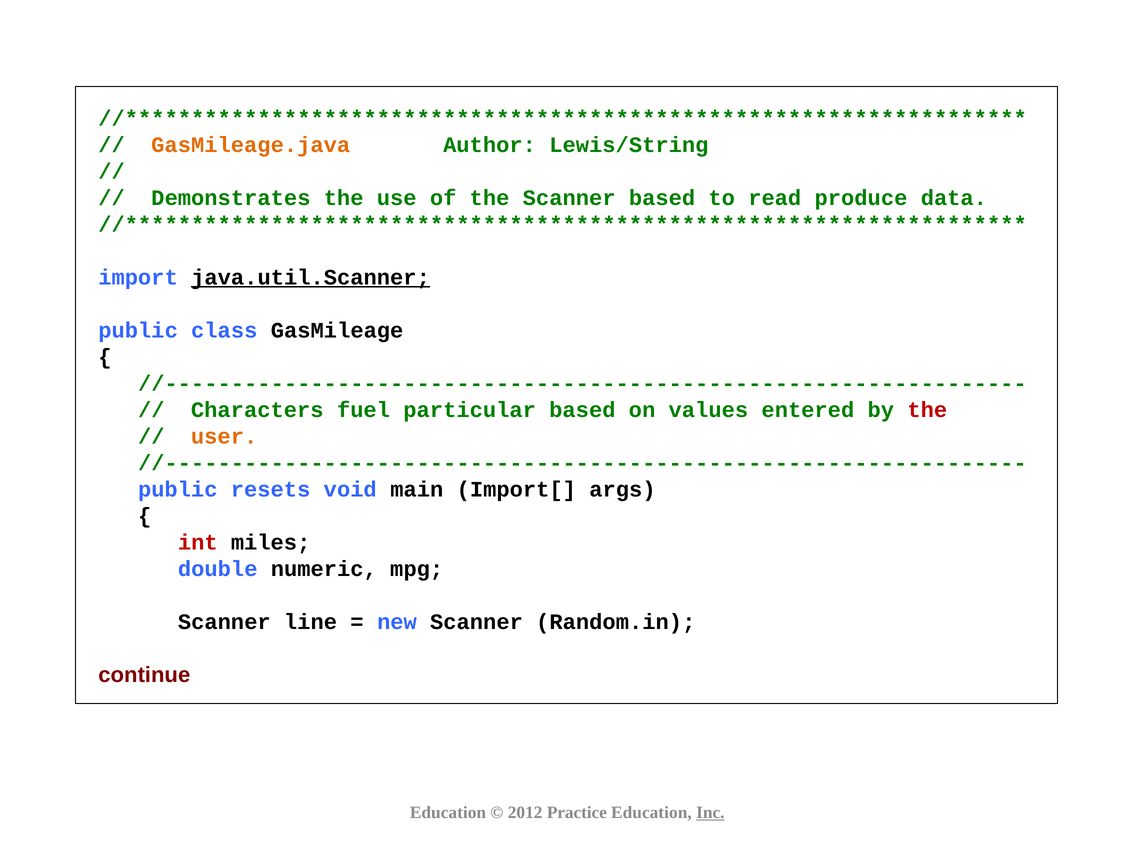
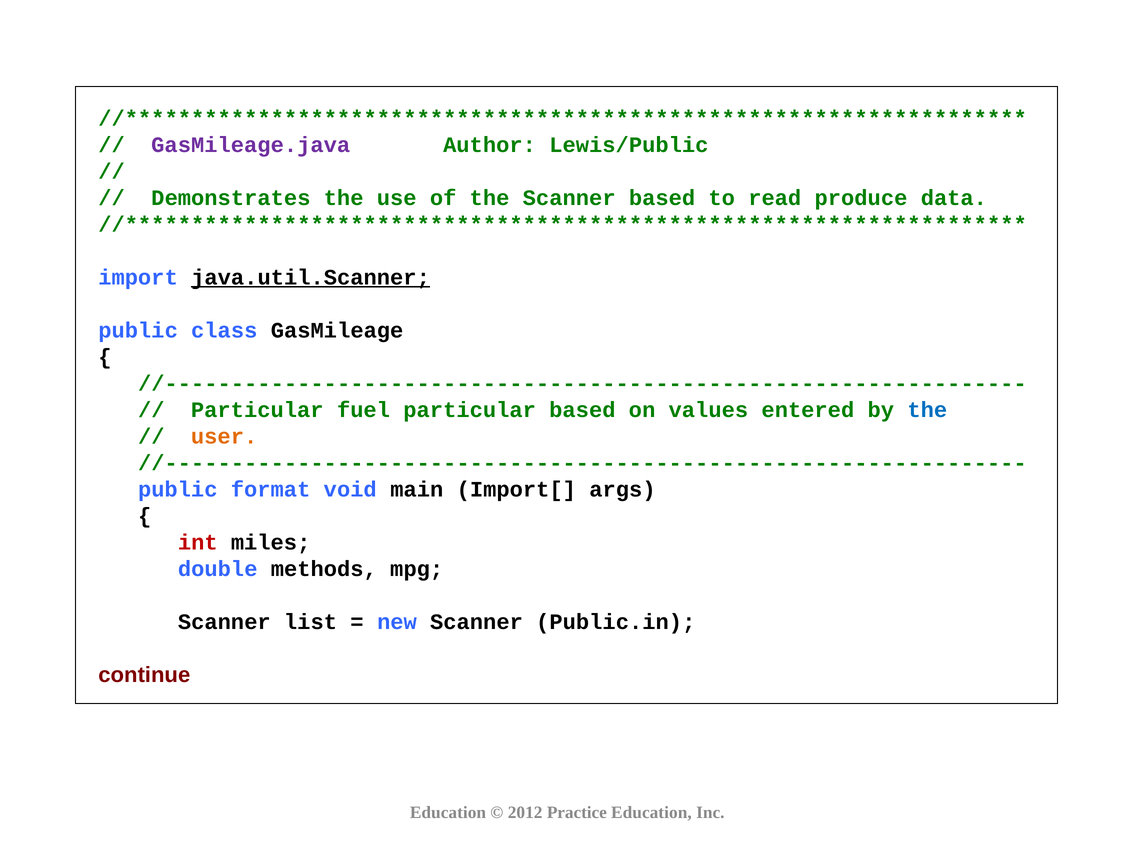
GasMileage.java colour: orange -> purple
Lewis/String: Lewis/String -> Lewis/Public
Characters at (257, 410): Characters -> Particular
the at (927, 410) colour: red -> blue
resets: resets -> format
numeric: numeric -> methods
line: line -> list
Random.in: Random.in -> Public.in
Inc underline: present -> none
